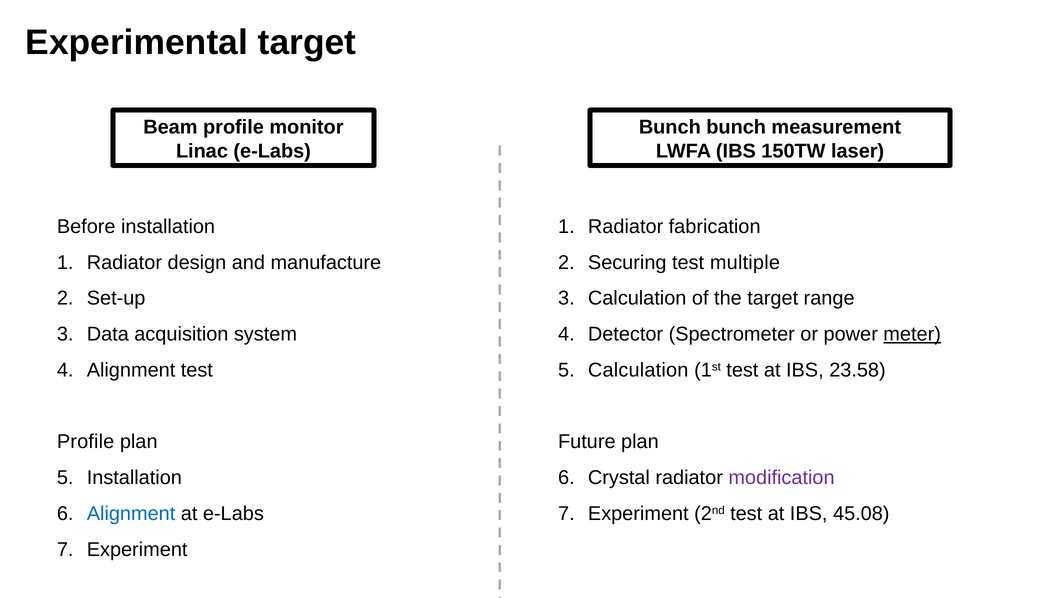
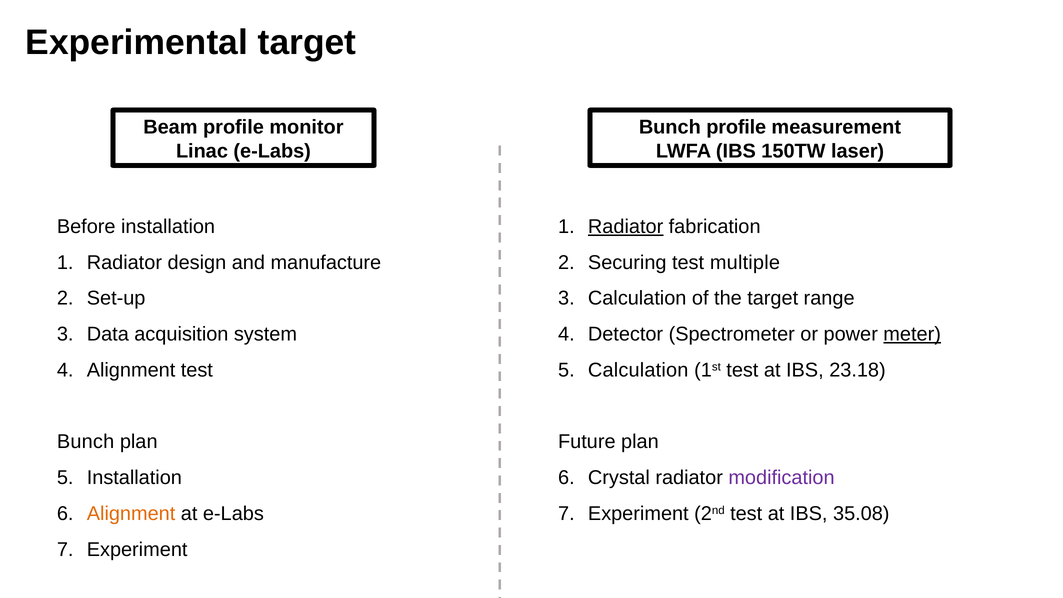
Bunch bunch: bunch -> profile
Radiator at (626, 227) underline: none -> present
23.58: 23.58 -> 23.18
Profile at (86, 442): Profile -> Bunch
Alignment at (131, 514) colour: blue -> orange
45.08: 45.08 -> 35.08
